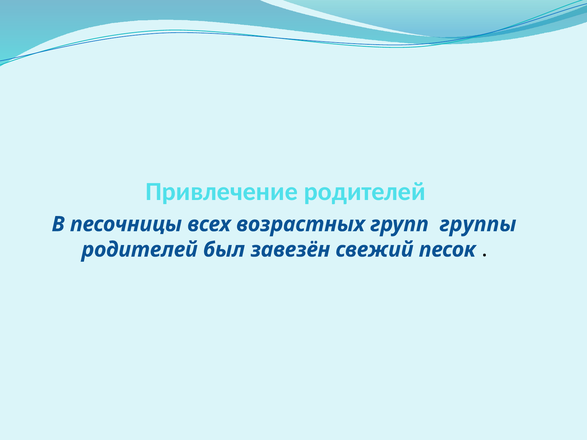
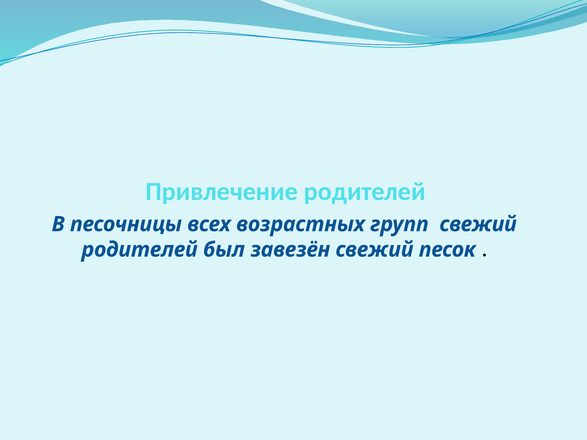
групп группы: группы -> свежий
